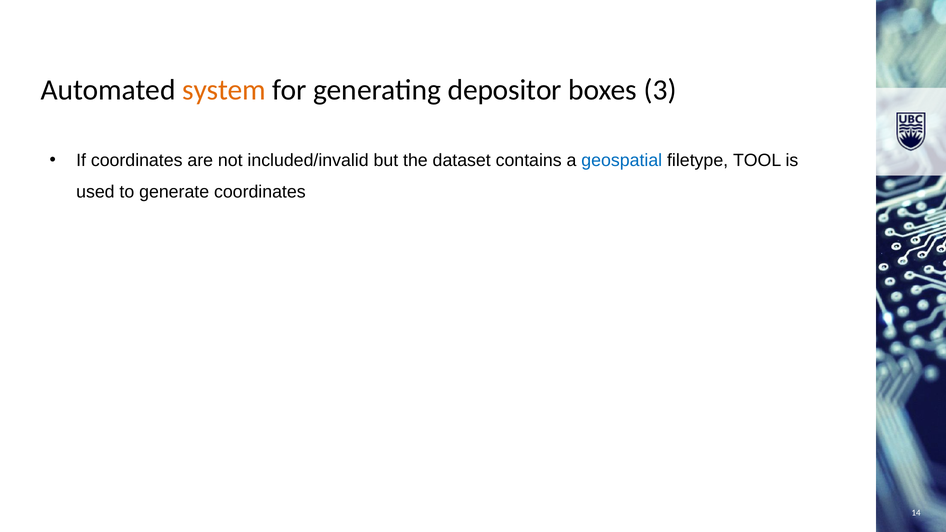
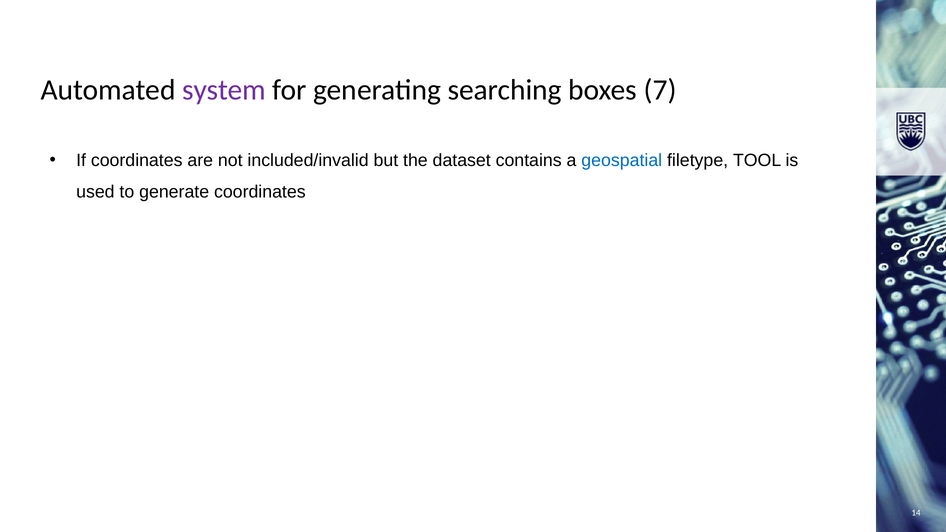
system colour: orange -> purple
depositor: depositor -> searching
3: 3 -> 7
